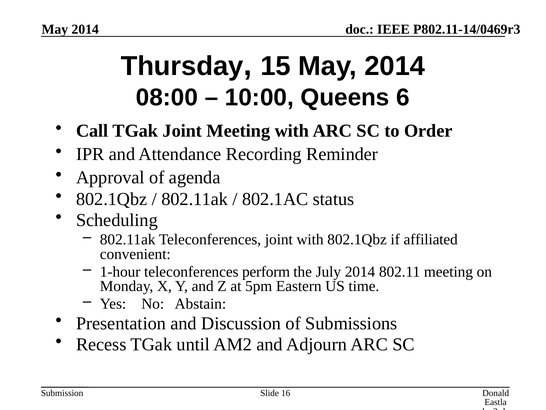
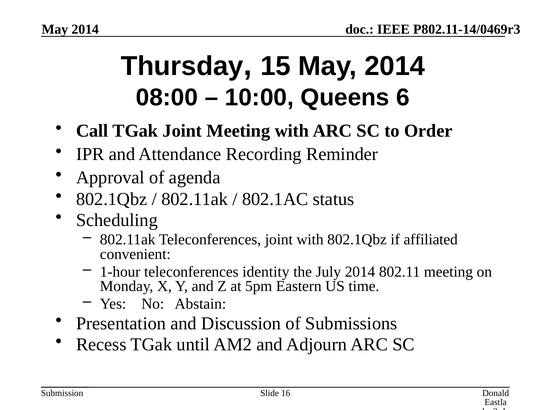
perform: perform -> identity
